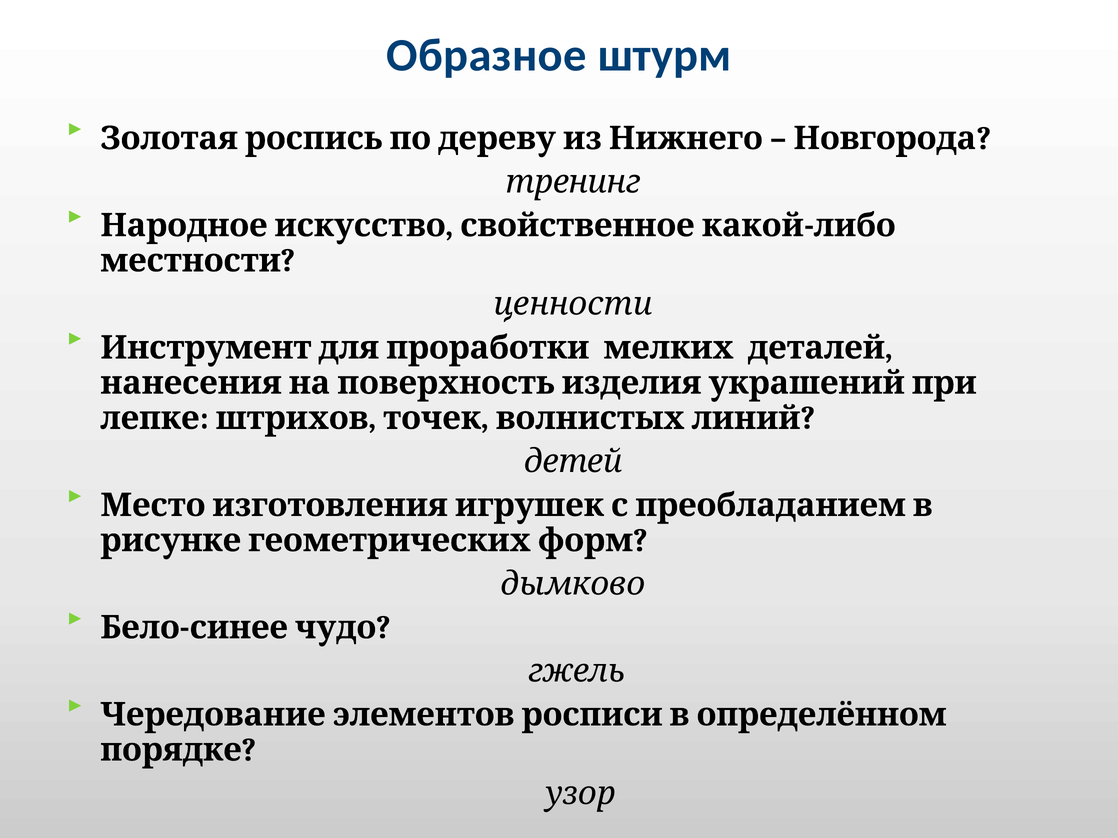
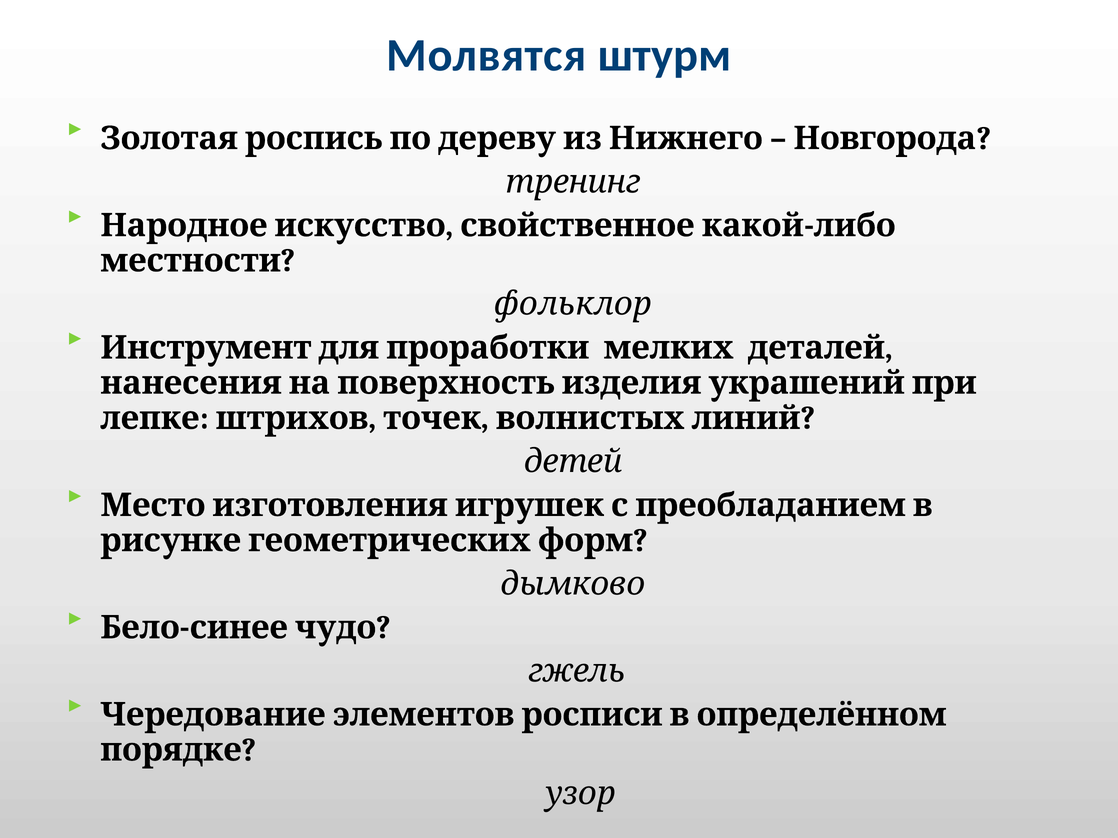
Образное: Образное -> Молвятся
ценности: ценности -> фольклор
